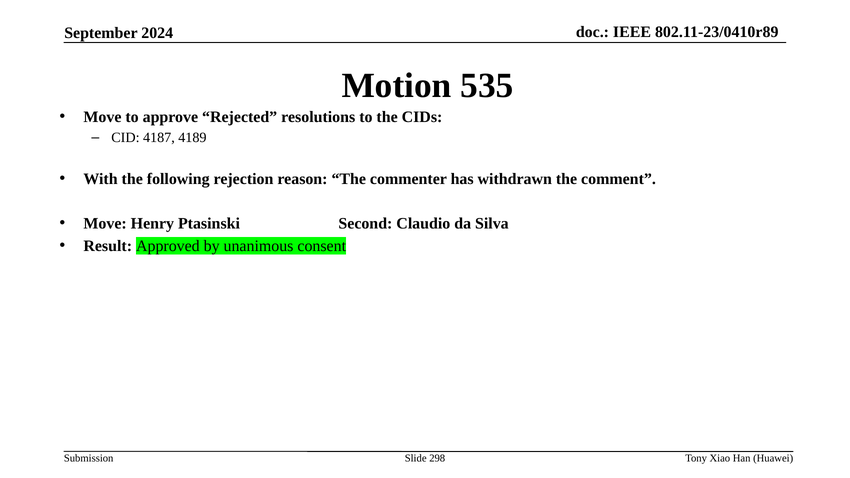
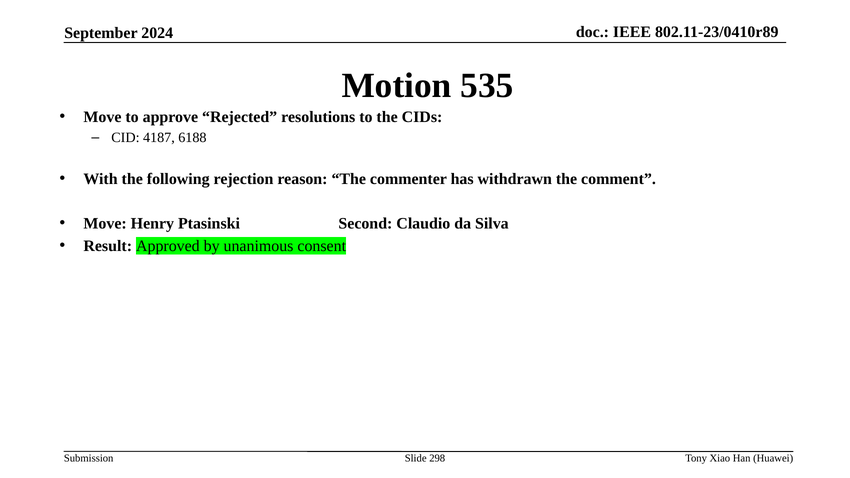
4189: 4189 -> 6188
